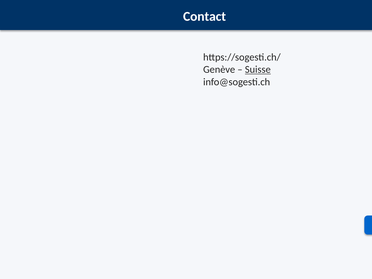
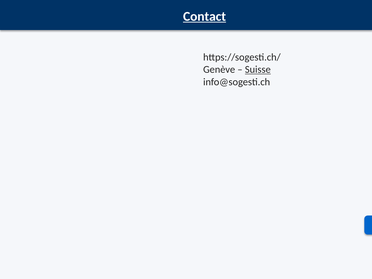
Contact underline: none -> present
